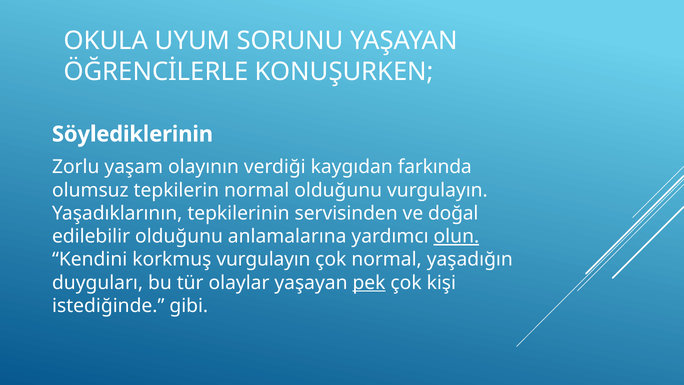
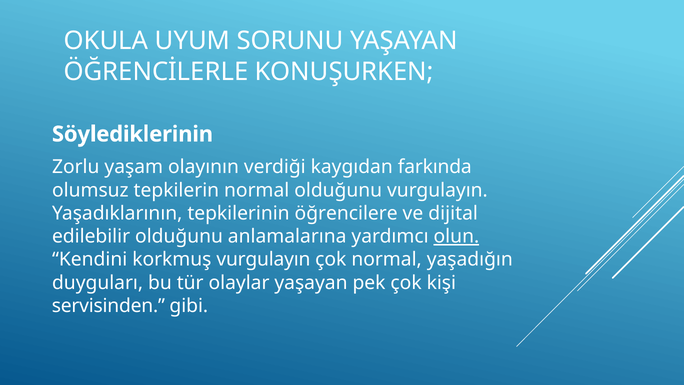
servisinden: servisinden -> öğrencilere
doğal: doğal -> dijital
pek underline: present -> none
istediğinde: istediğinde -> servisinden
